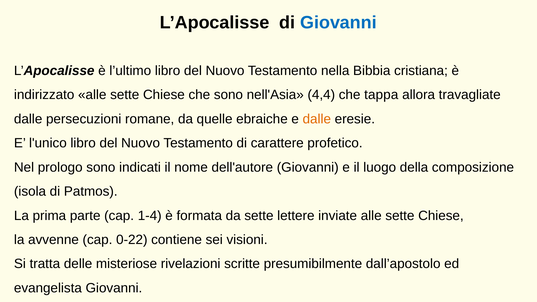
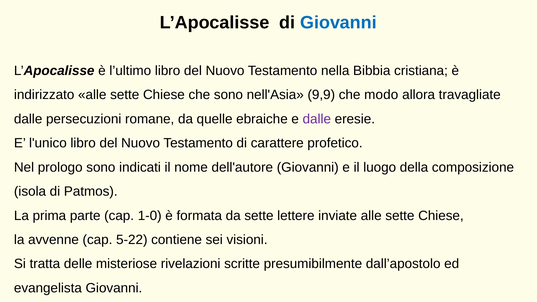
4,4: 4,4 -> 9,9
tappa: tappa -> modo
dalle at (317, 119) colour: orange -> purple
1-4: 1-4 -> 1-0
0-22: 0-22 -> 5-22
